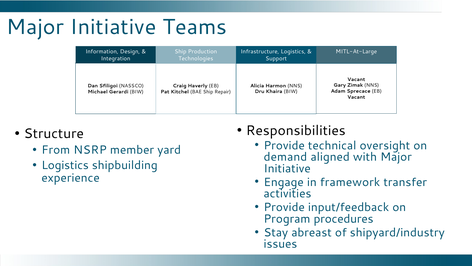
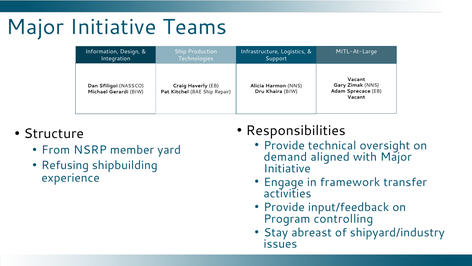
Logistics at (65, 165): Logistics -> Refusing
procedures: procedures -> controlling
